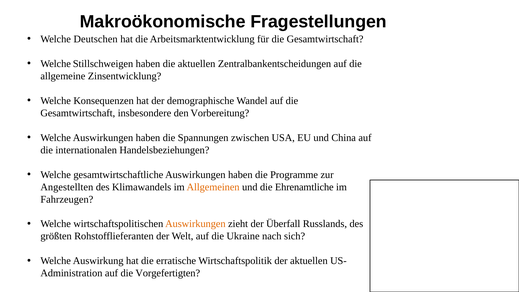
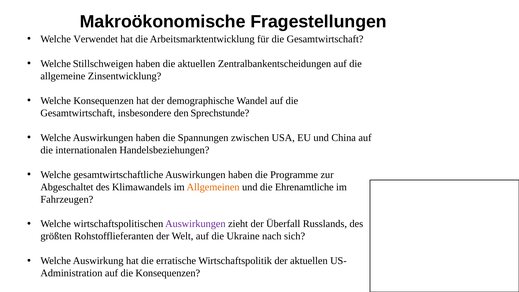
Deutschen: Deutschen -> Verwendet
Vorbereitung: Vorbereitung -> Sprechstunde
Angestellten: Angestellten -> Abgeschaltet
Auswirkungen at (195, 224) colour: orange -> purple
die Vorgefertigten: Vorgefertigten -> Konsequenzen
